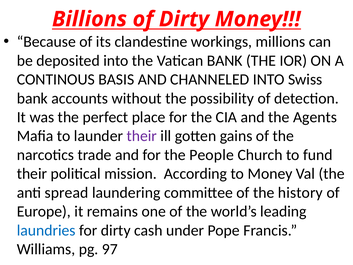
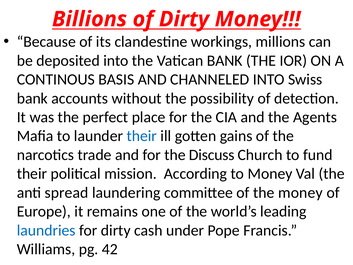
their at (142, 136) colour: purple -> blue
People: People -> Discuss
the history: history -> money
97: 97 -> 42
